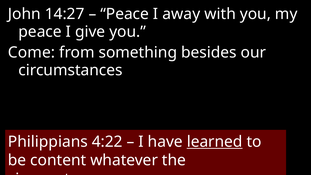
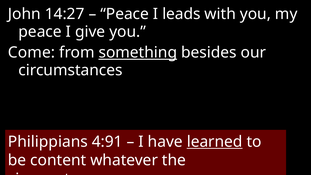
away: away -> leads
something underline: none -> present
4:22: 4:22 -> 4:91
